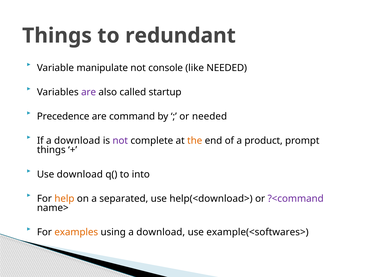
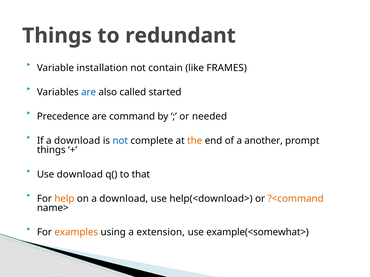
manipulate: manipulate -> installation
console: console -> contain
like NEEDED: NEEDED -> FRAMES
are at (89, 92) colour: purple -> blue
startup: startup -> started
not at (120, 141) colour: purple -> blue
product: product -> another
into: into -> that
on a separated: separated -> download
?<command colour: purple -> orange
using a download: download -> extension
example(<softwares>: example(<softwares> -> example(<somewhat>
